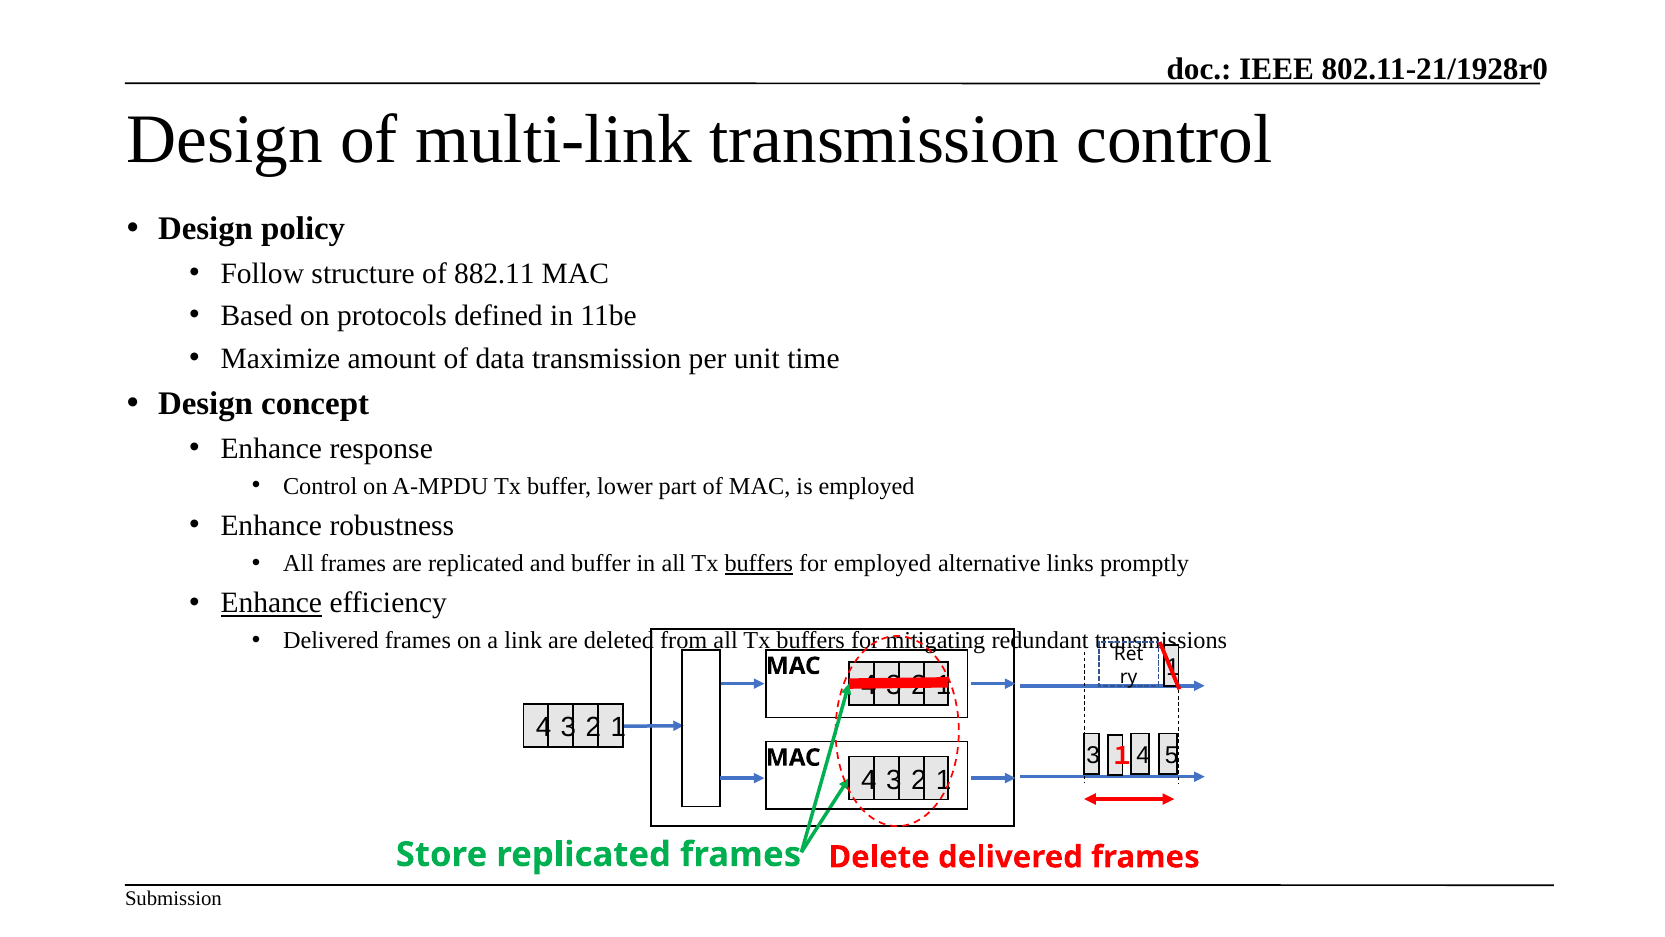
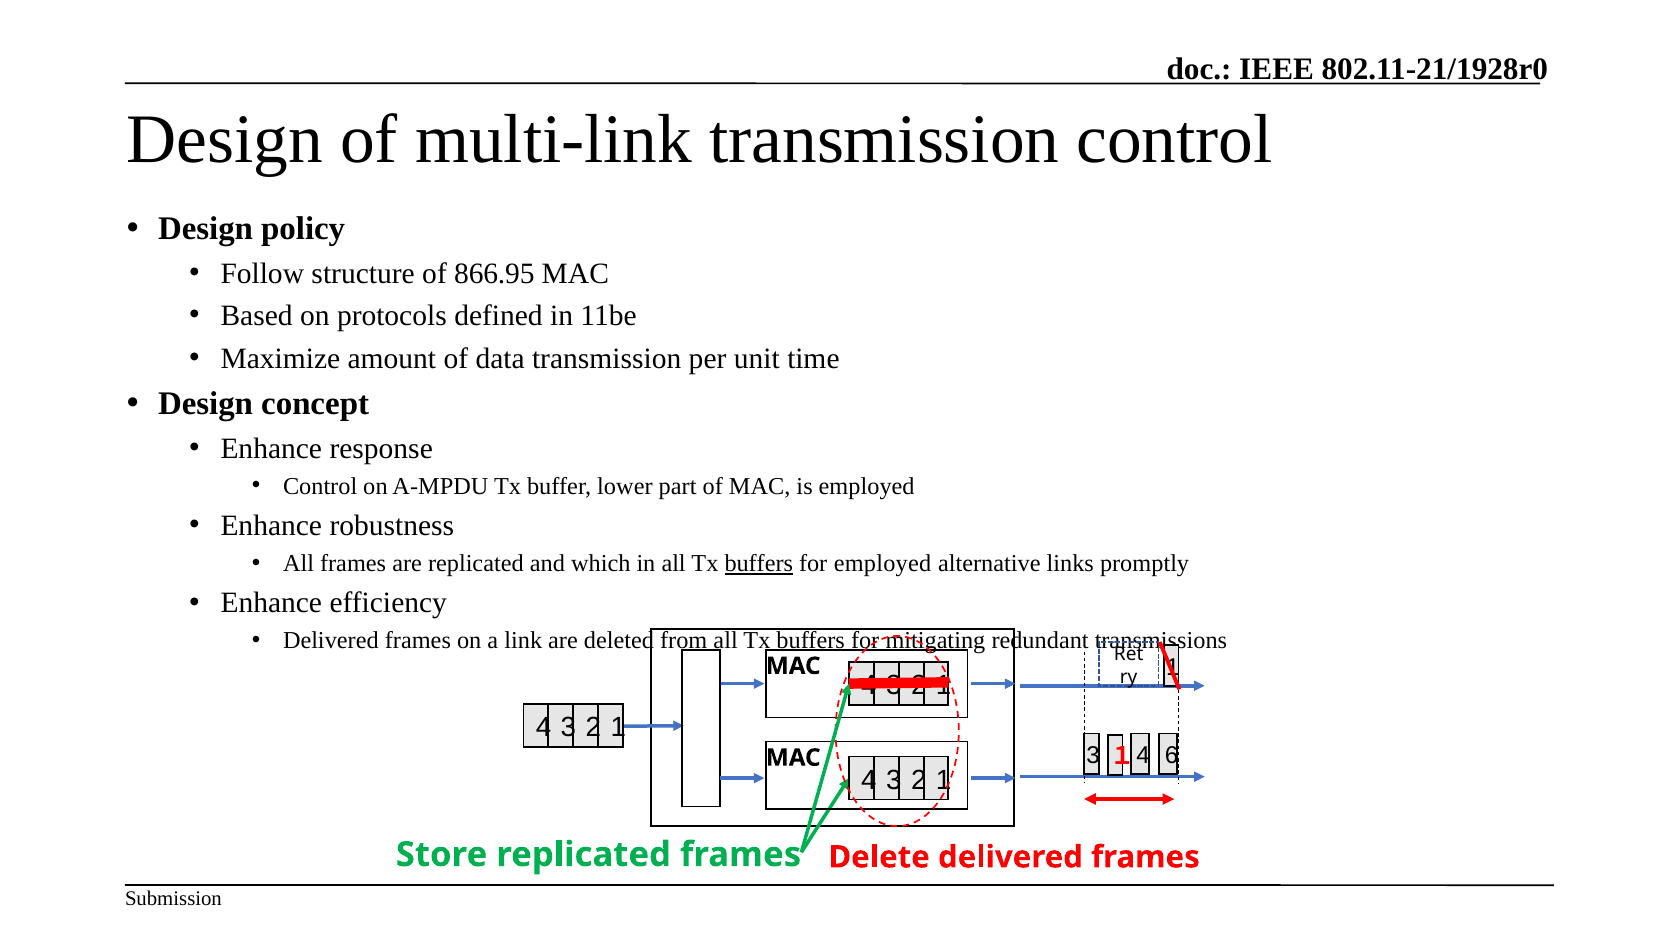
882.11: 882.11 -> 866.95
and buffer: buffer -> which
Enhance at (271, 603) underline: present -> none
5: 5 -> 6
